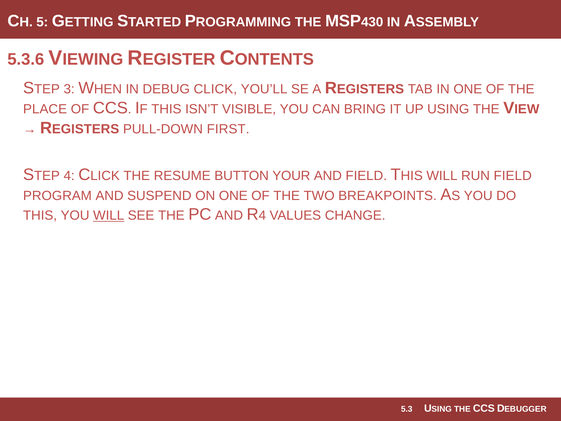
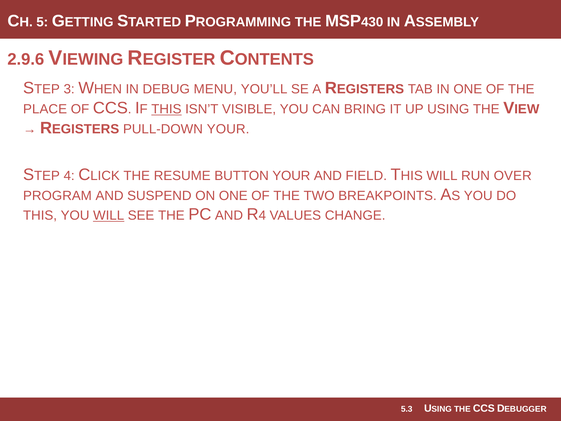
5.3.6: 5.3.6 -> 2.9.6
CLICK: CLICK -> MENU
THIS at (166, 109) underline: none -> present
PULL-DOWN FIRST: FIRST -> YOUR
RUN FIELD: FIELD -> OVER
